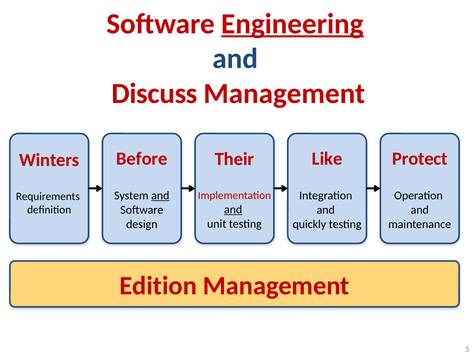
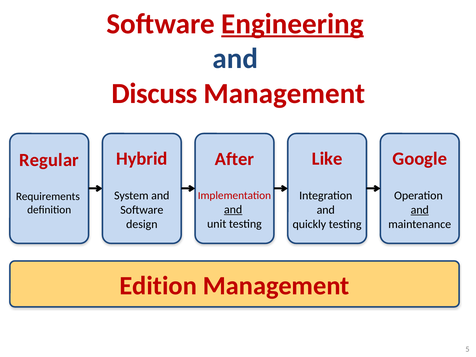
Before: Before -> Hybrid
Protect: Protect -> Google
Their: Their -> After
Winters: Winters -> Regular
and at (160, 196) underline: present -> none
and at (420, 210) underline: none -> present
